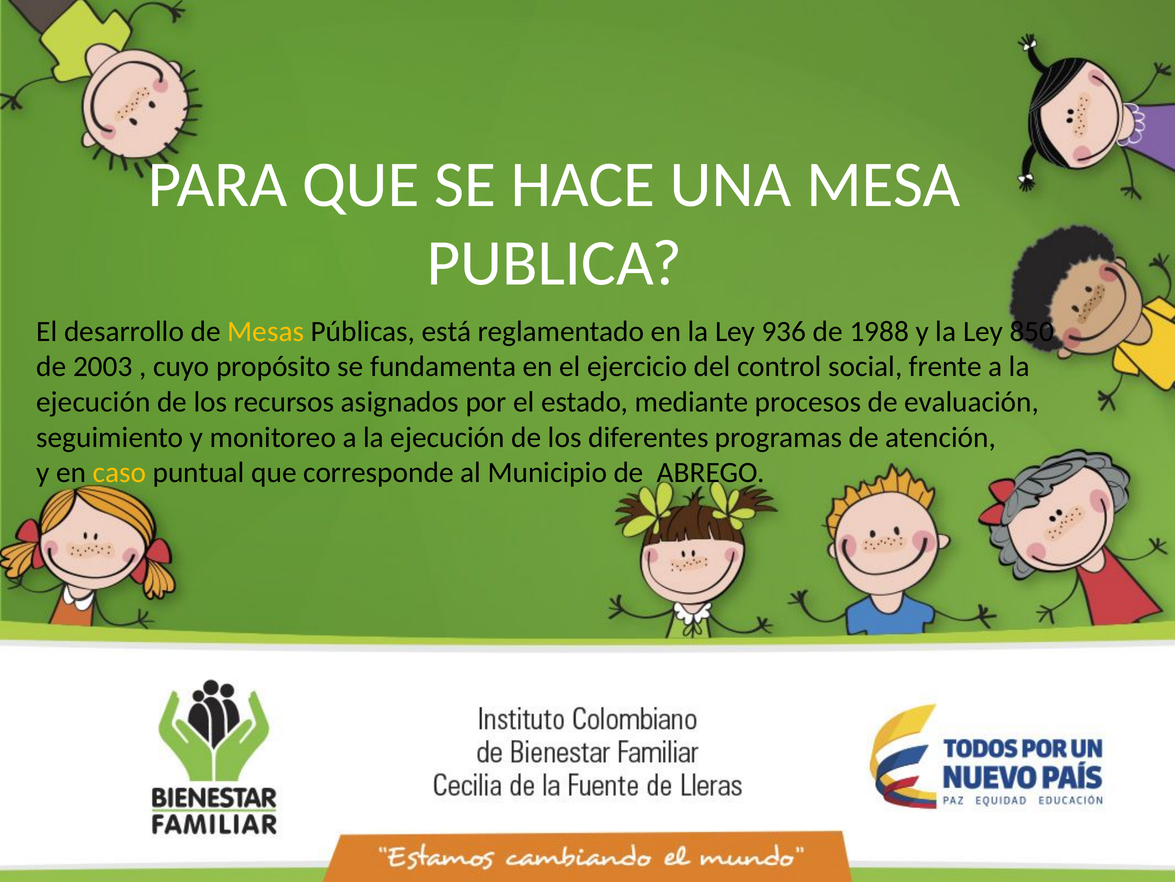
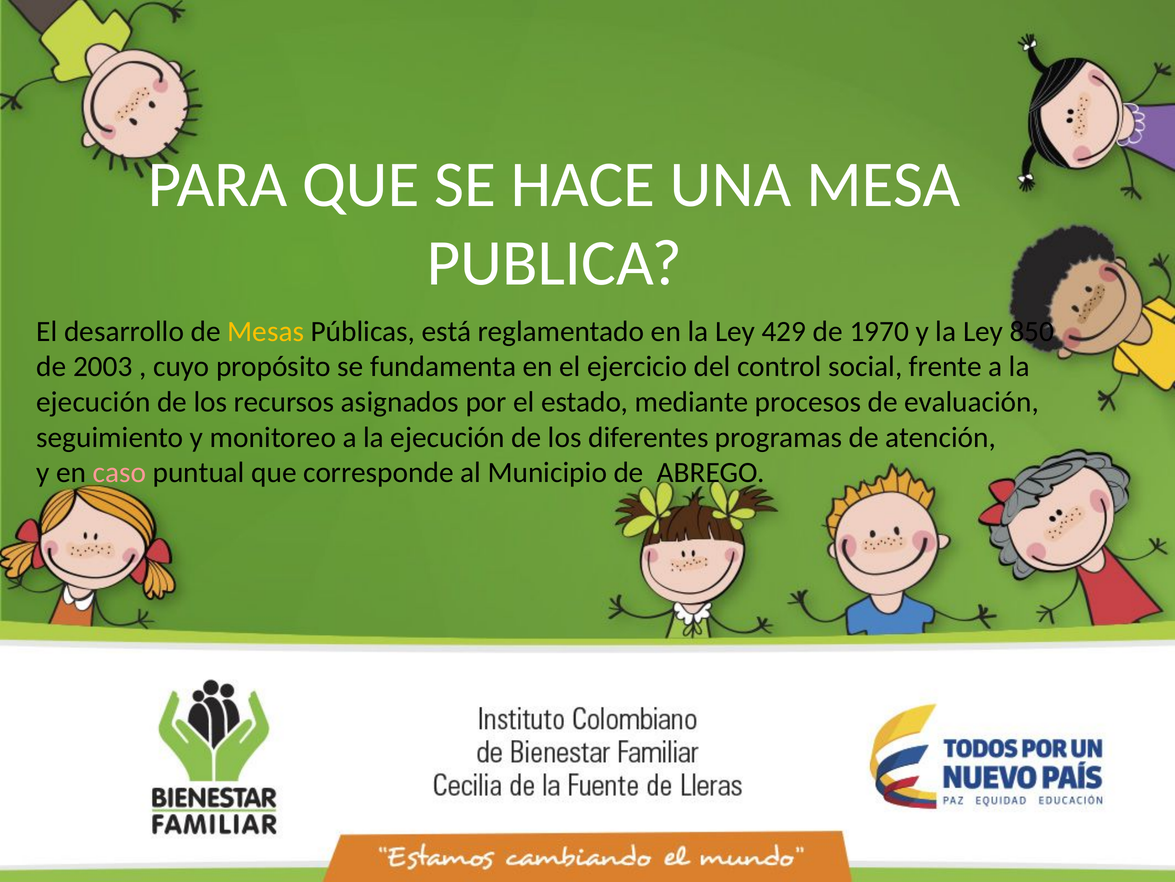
936: 936 -> 429
1988: 1988 -> 1970
caso colour: yellow -> pink
